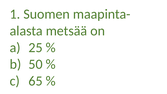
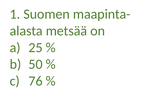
65: 65 -> 76
